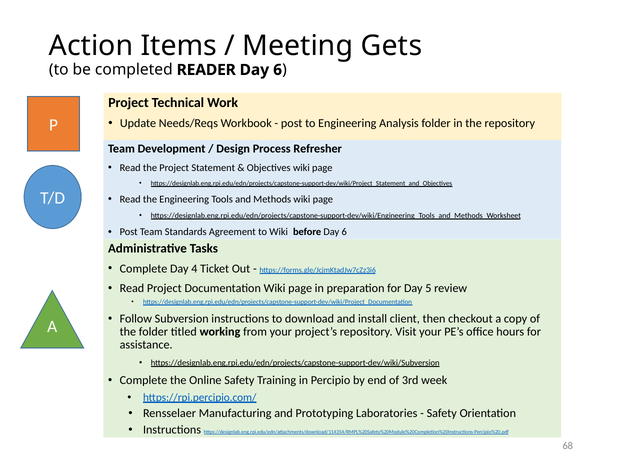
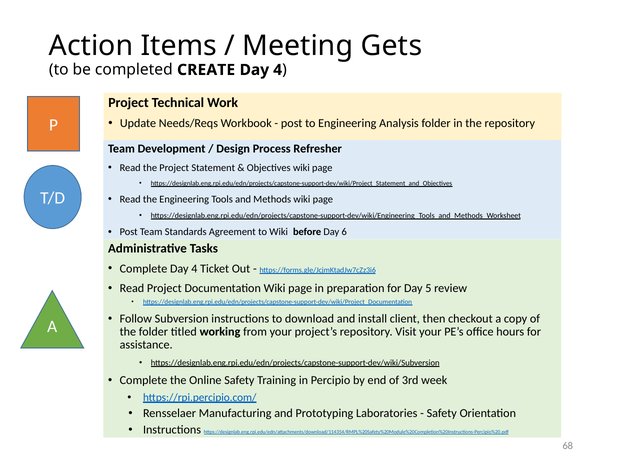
READER: READER -> CREATE
6 at (278, 70): 6 -> 4
